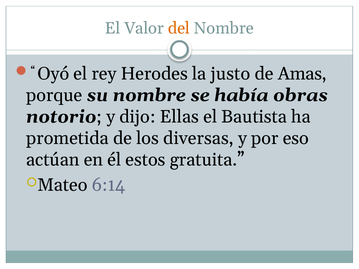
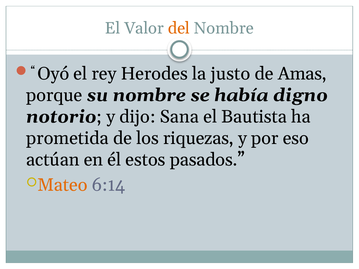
obras: obras -> digno
Ellas: Ellas -> Sana
diversas: diversas -> riquezas
gratuita: gratuita -> pasados
Mateo colour: black -> orange
